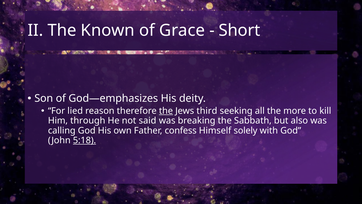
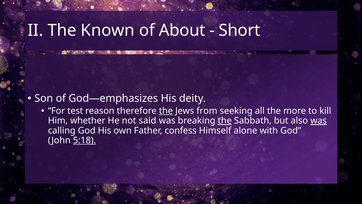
Grace: Grace -> About
lied: lied -> test
third: third -> from
through: through -> whether
the at (225, 121) underline: none -> present
was at (319, 121) underline: none -> present
solely: solely -> alone
